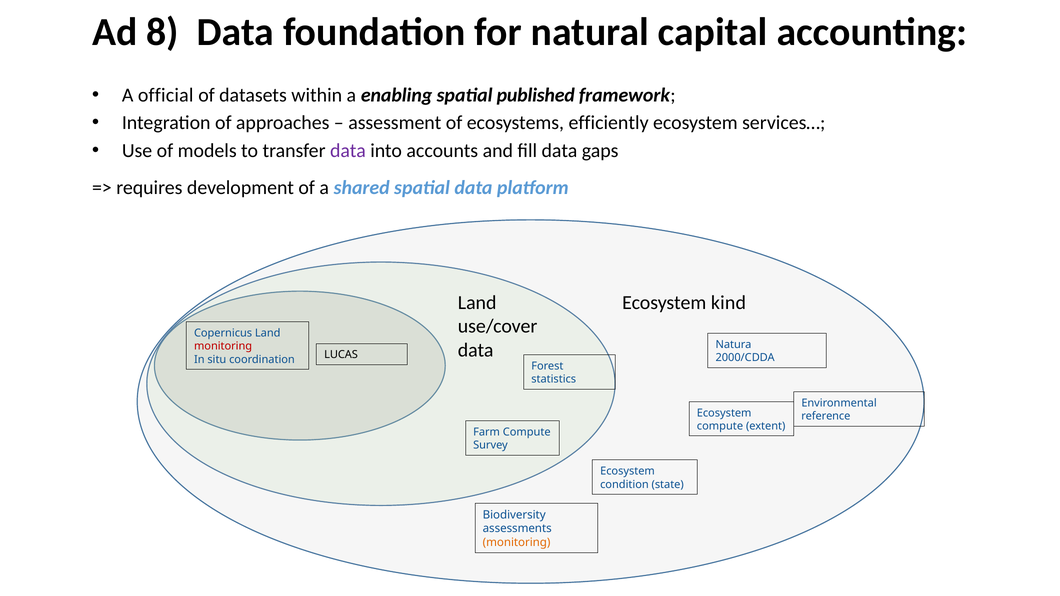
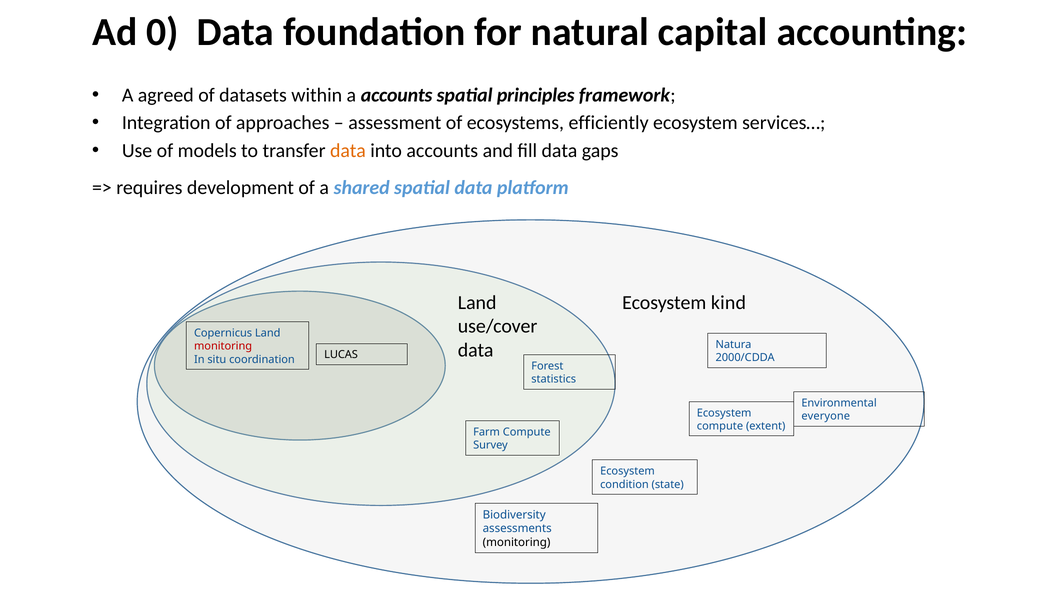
8: 8 -> 0
official: official -> agreed
a enabling: enabling -> accounts
published: published -> principles
data at (348, 151) colour: purple -> orange
reference: reference -> everyone
monitoring at (517, 543) colour: orange -> black
